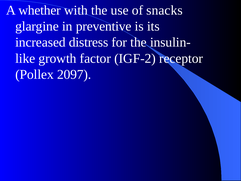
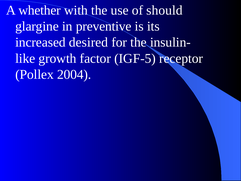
snacks: snacks -> should
distress: distress -> desired
IGF-2: IGF-2 -> IGF-5
2097: 2097 -> 2004
